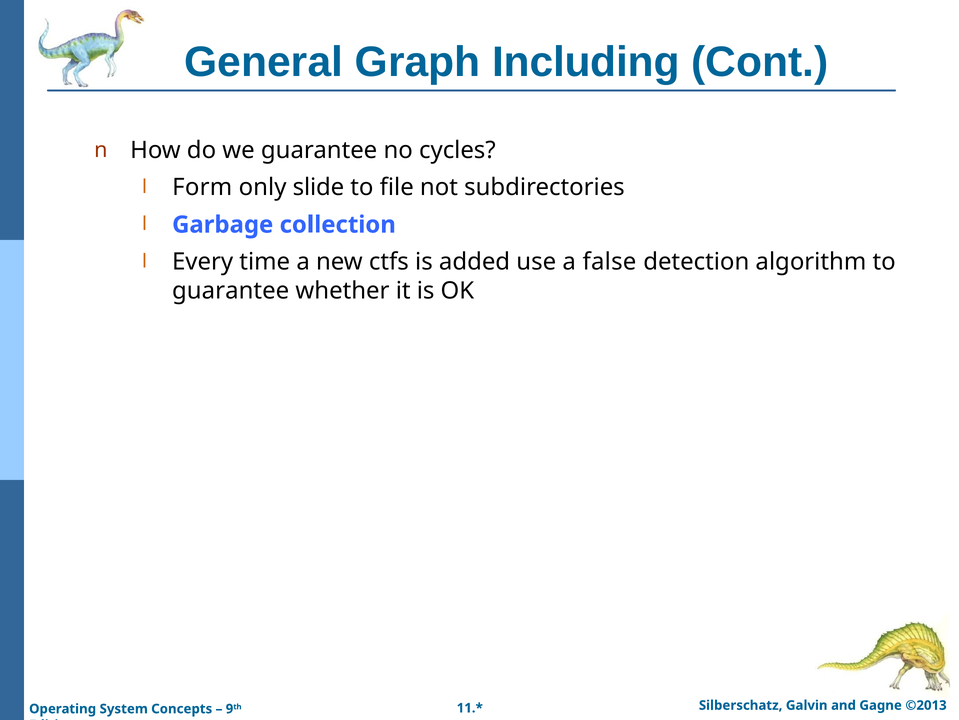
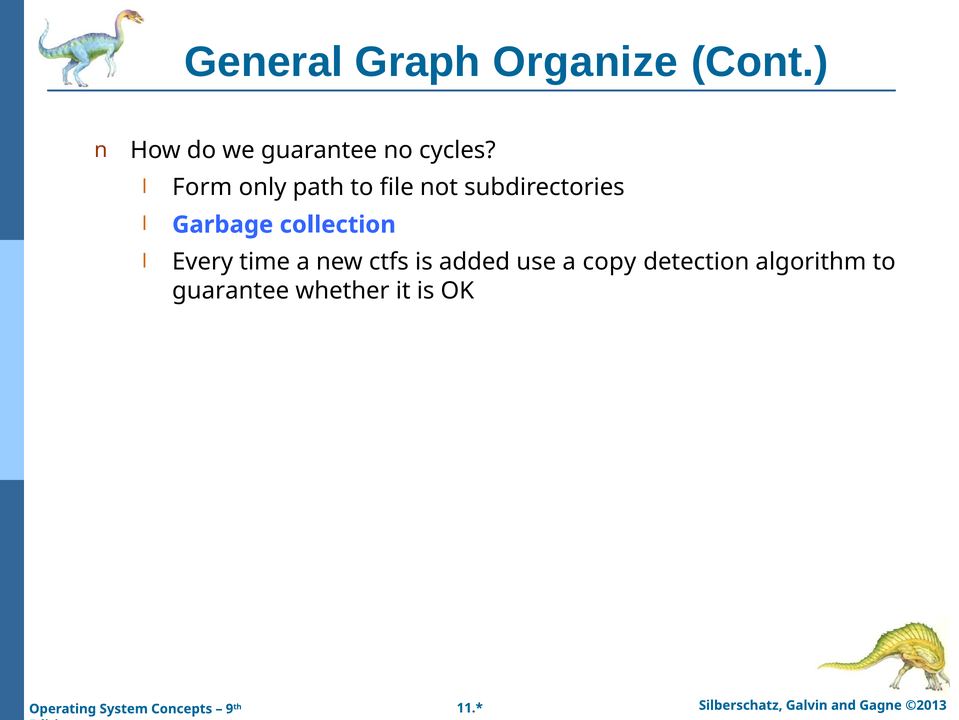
Including: Including -> Organize
slide: slide -> path
false: false -> copy
